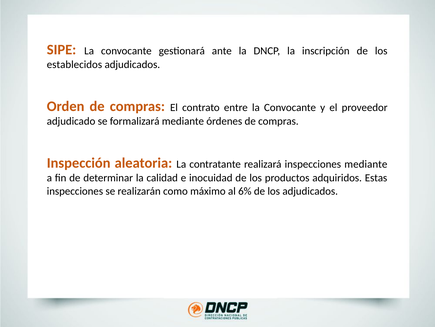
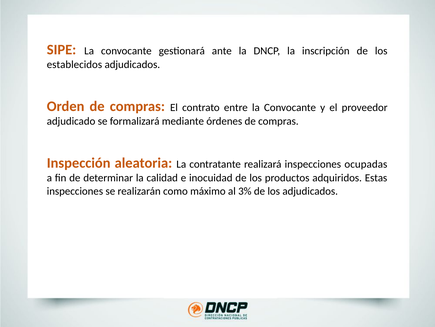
inspecciones mediante: mediante -> ocupadas
6%: 6% -> 3%
